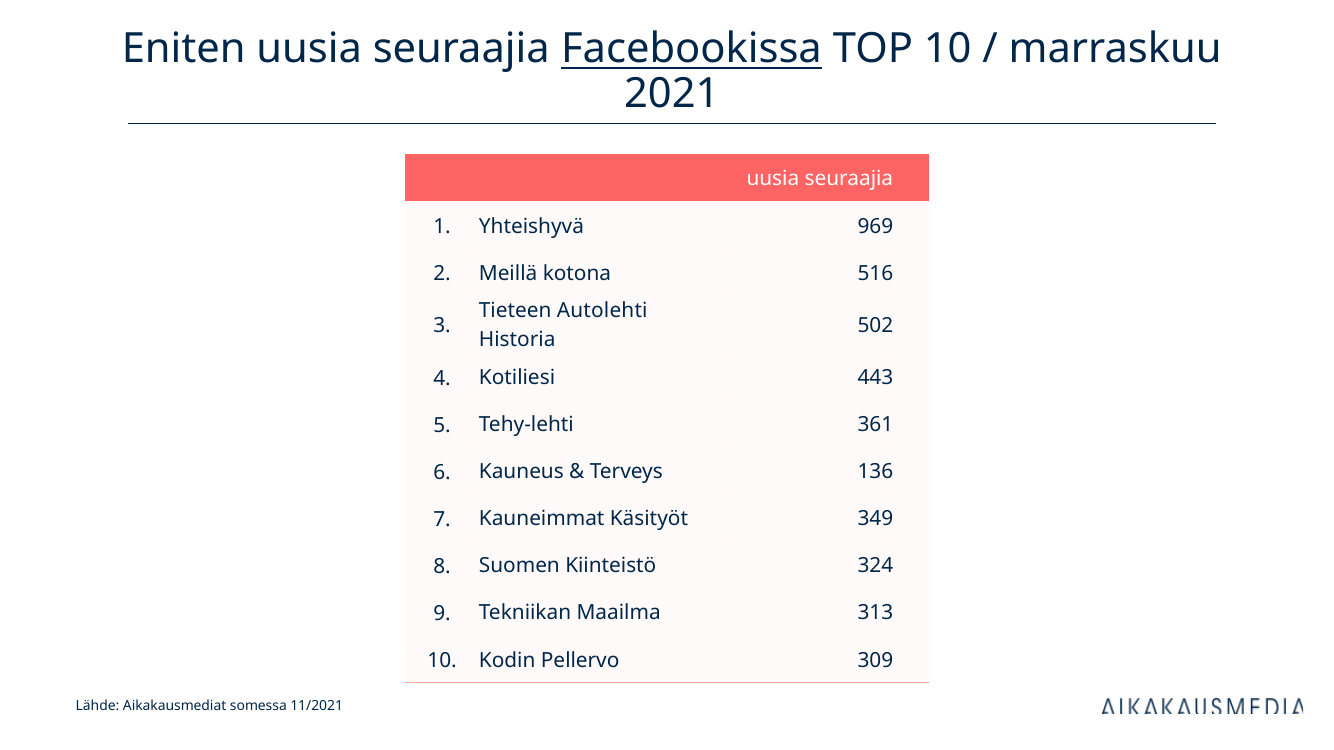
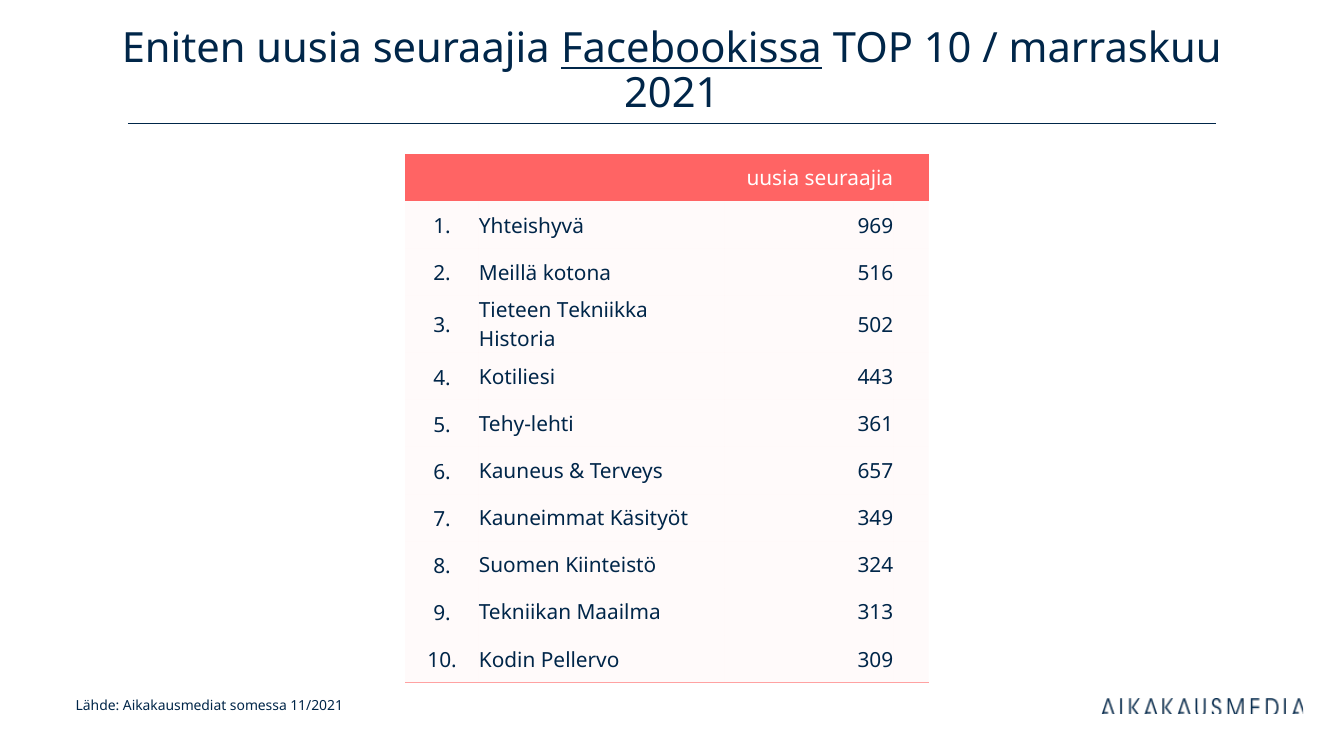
Autolehti: Autolehti -> Tekniikka
136: 136 -> 657
